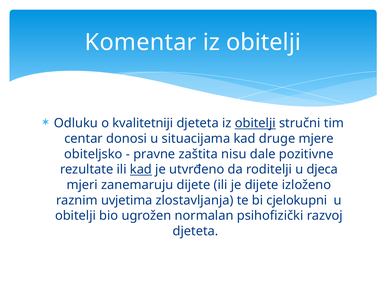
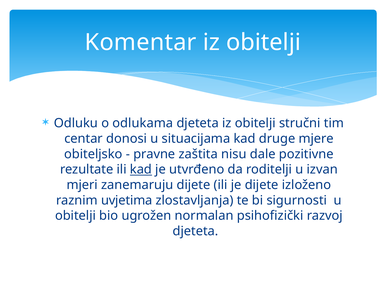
kvalitetniji: kvalitetniji -> odlukama
obitelji at (255, 123) underline: present -> none
djeca: djeca -> izvan
cjelokupni: cjelokupni -> sigurnosti
